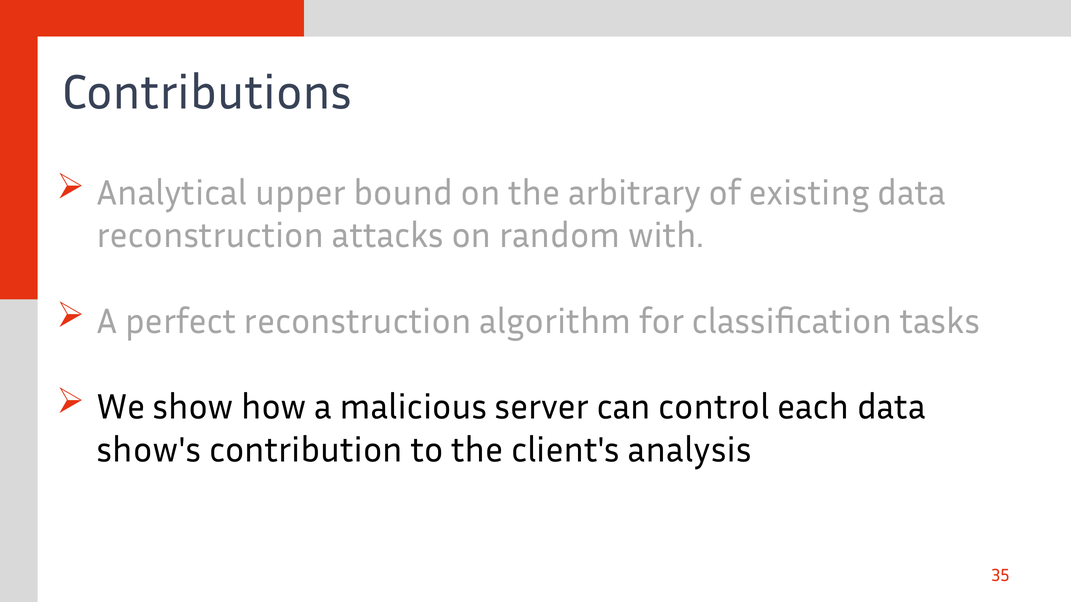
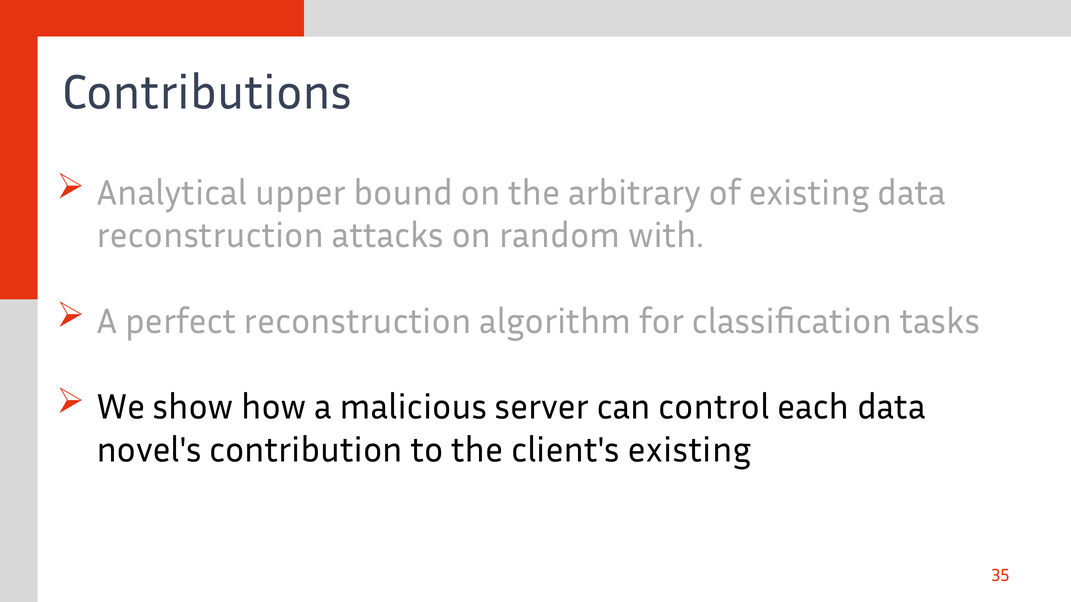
show's: show's -> novel's
client's analysis: analysis -> existing
